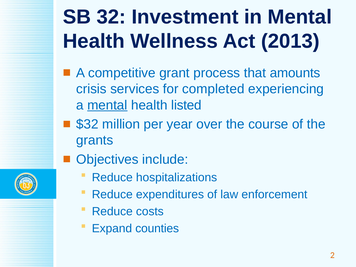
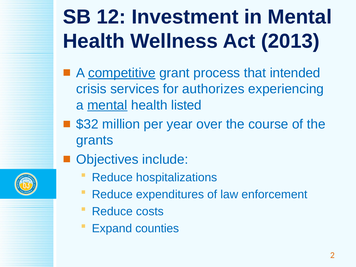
32: 32 -> 12
competitive underline: none -> present
amounts: amounts -> intended
completed: completed -> authorizes
